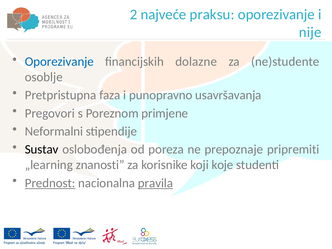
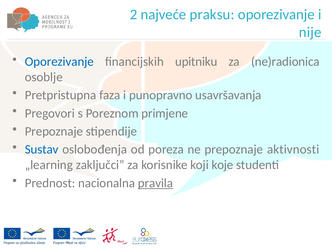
dolazne: dolazne -> upitniku
ne)studente: ne)studente -> ne)radionica
Neformalni at (54, 131): Neformalni -> Prepoznaje
Sustav colour: black -> blue
pripremiti: pripremiti -> aktivnosti
znanosti: znanosti -> zaključci
Prednost underline: present -> none
